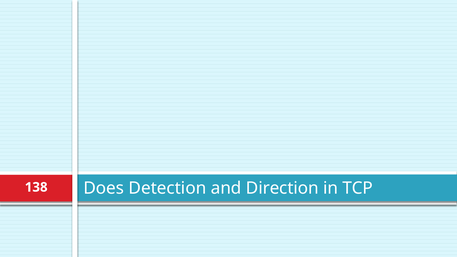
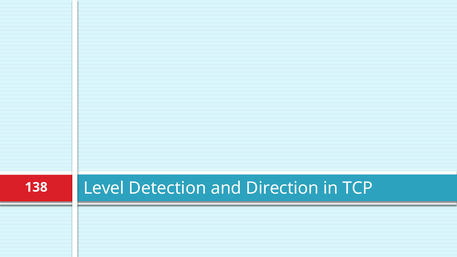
Does: Does -> Level
